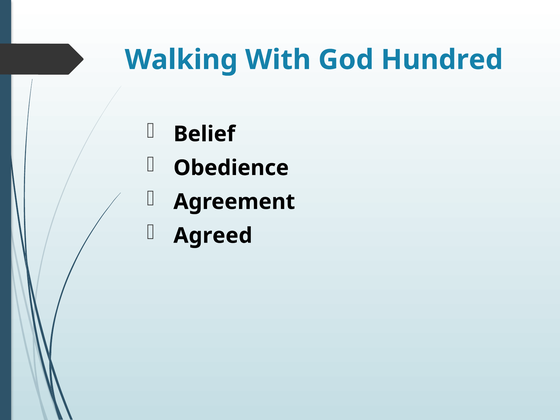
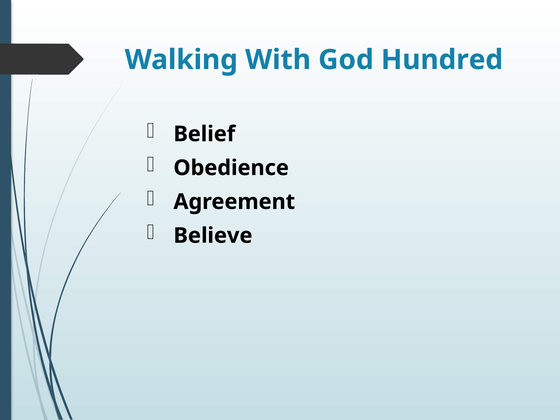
Agreed: Agreed -> Believe
